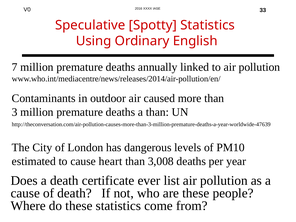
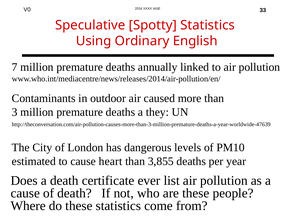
a than: than -> they
3,008: 3,008 -> 3,855
